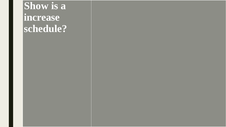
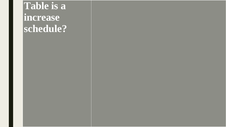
Show: Show -> Table
